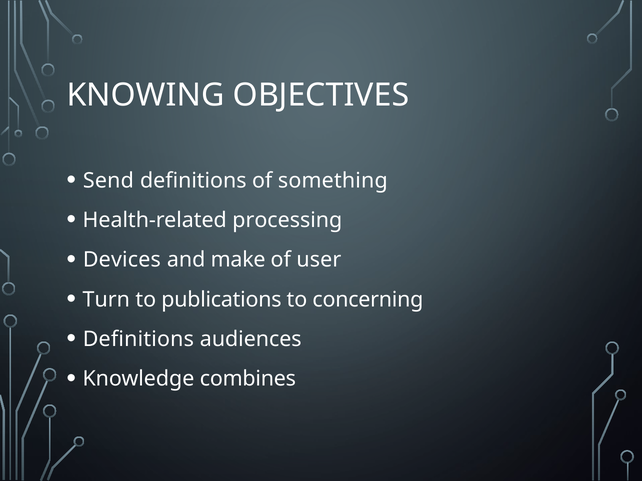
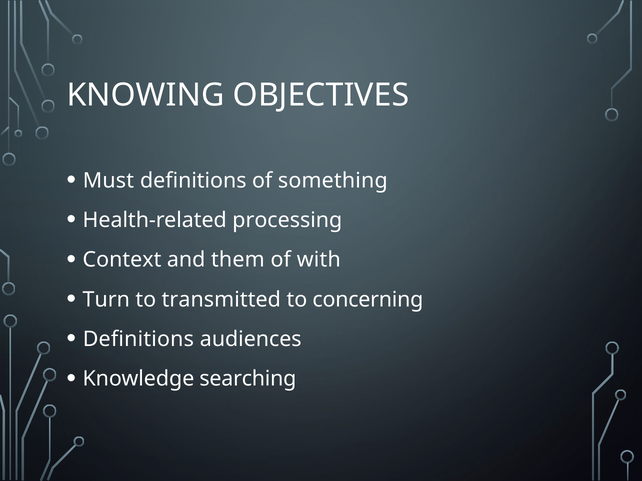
Send: Send -> Must
Devices: Devices -> Context
make: make -> them
user: user -> with
publications: publications -> transmitted
combines: combines -> searching
